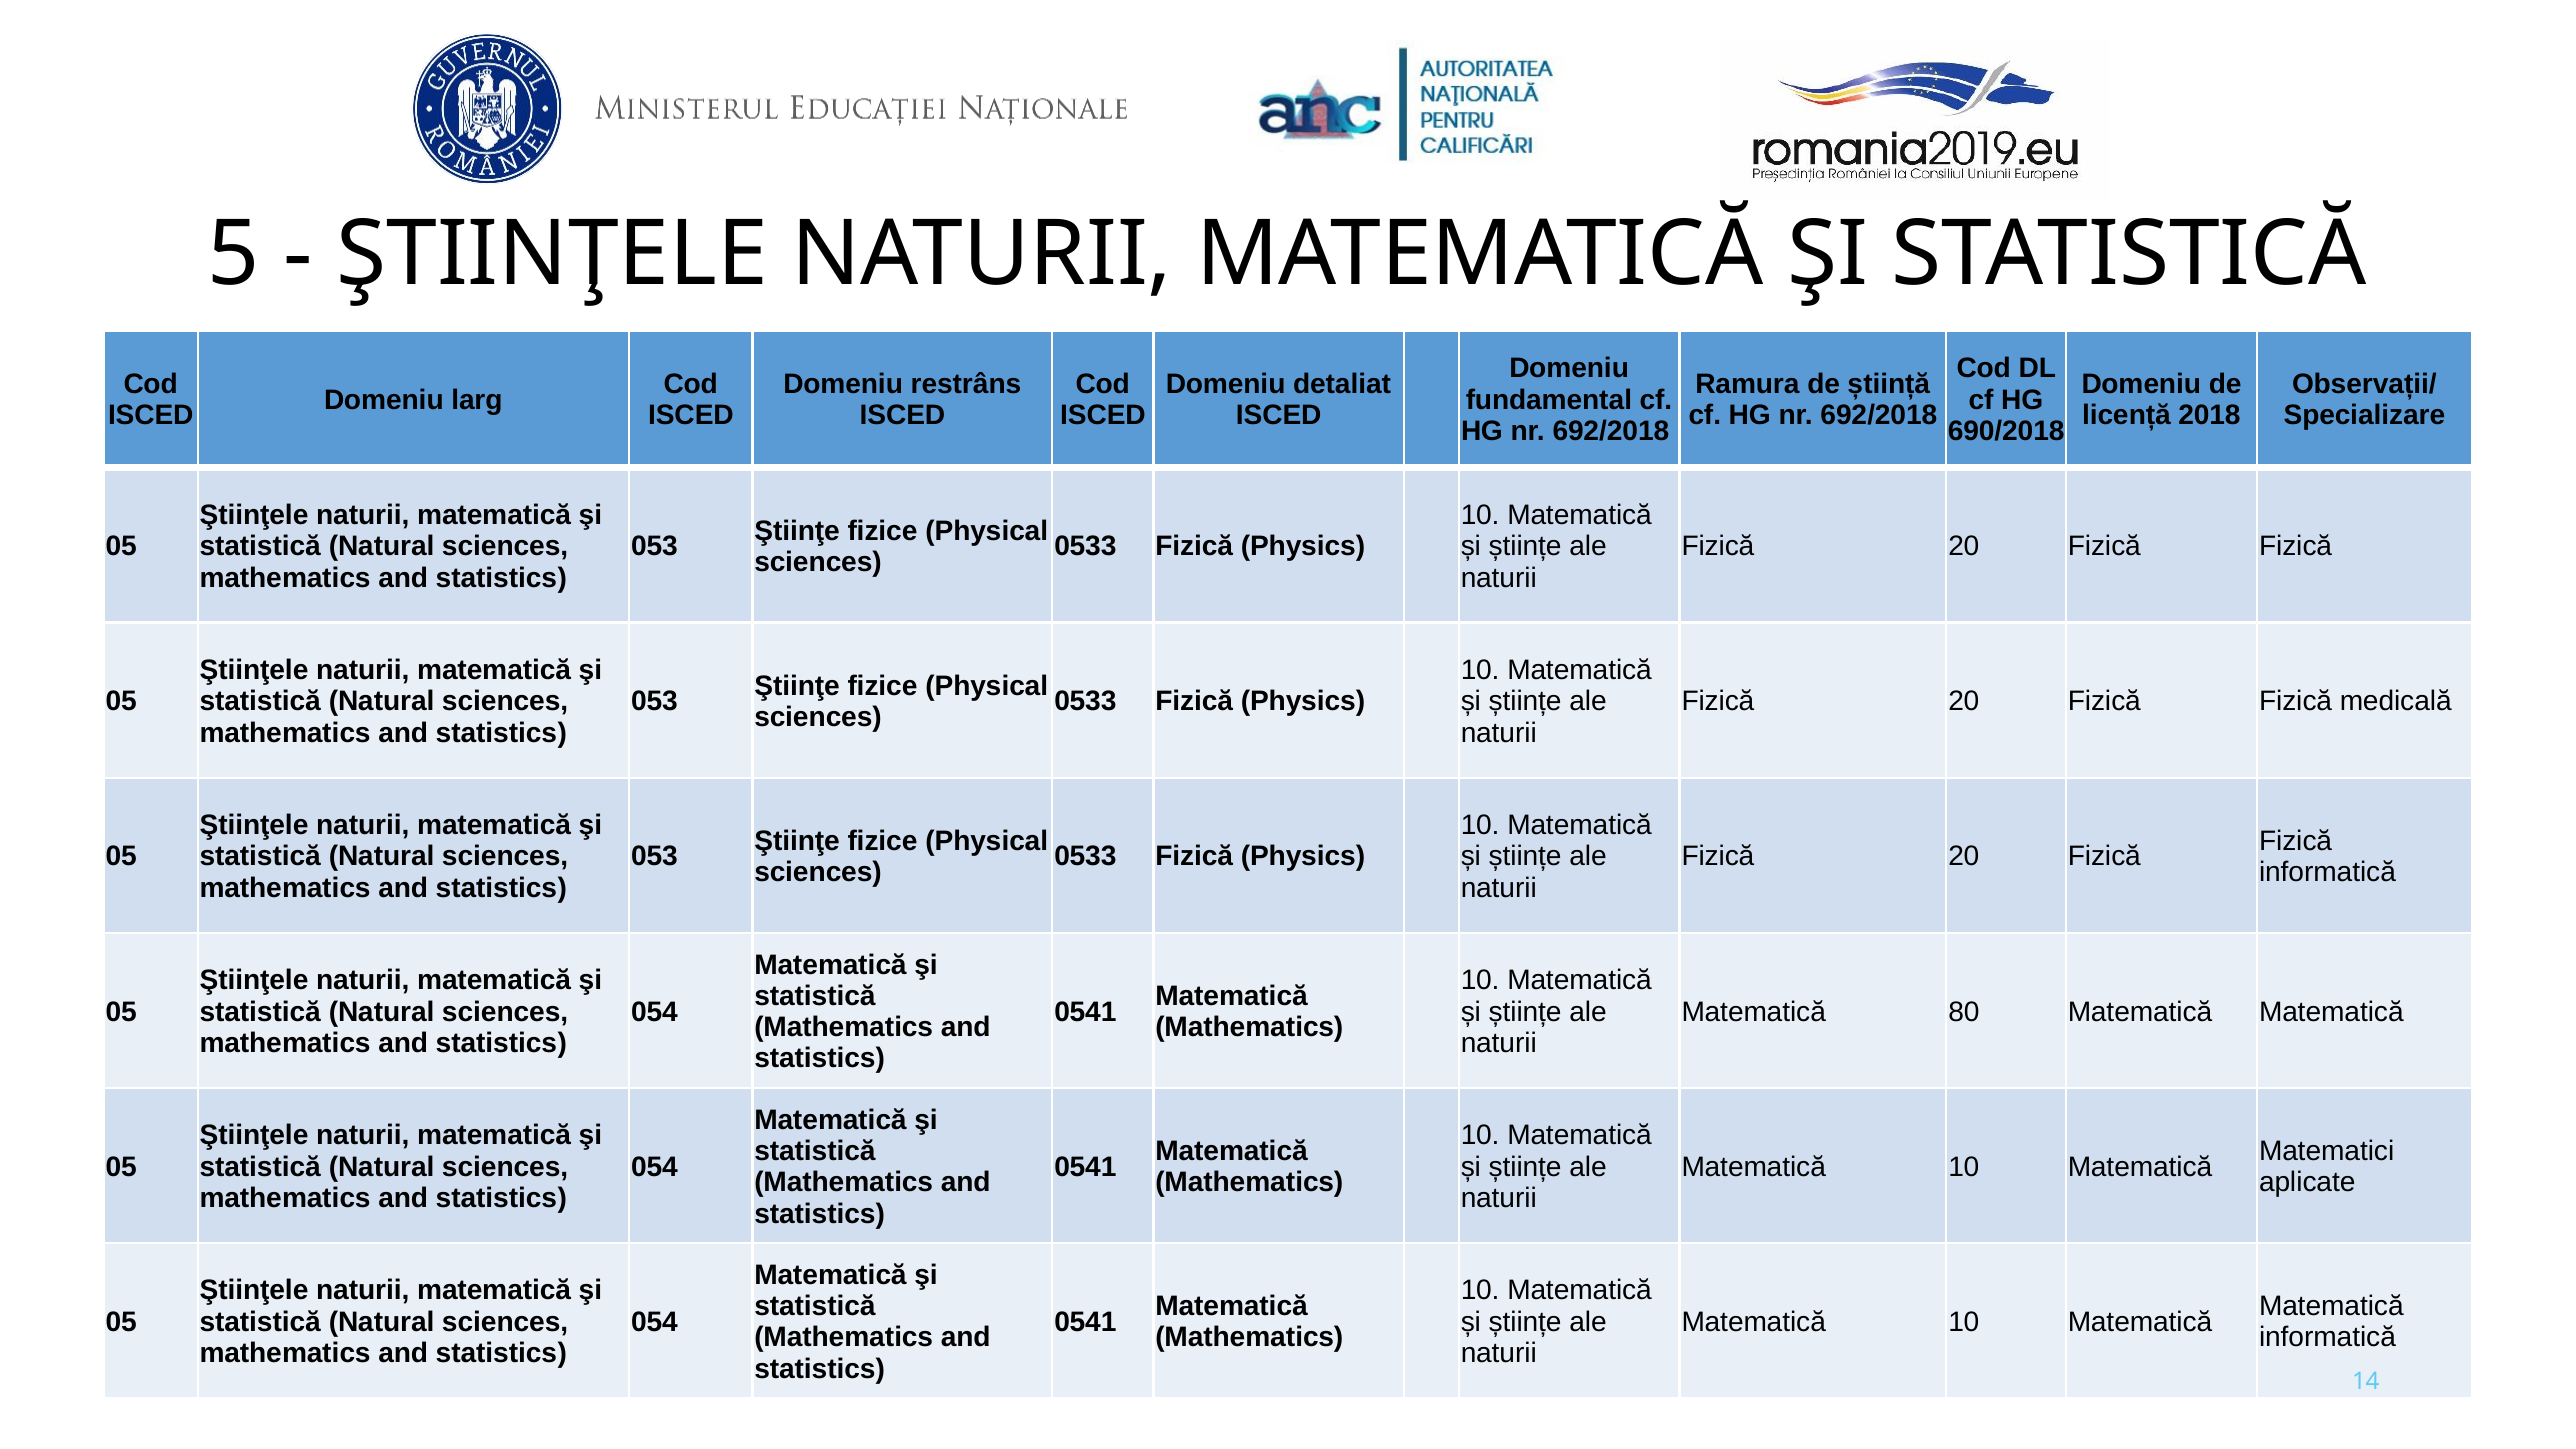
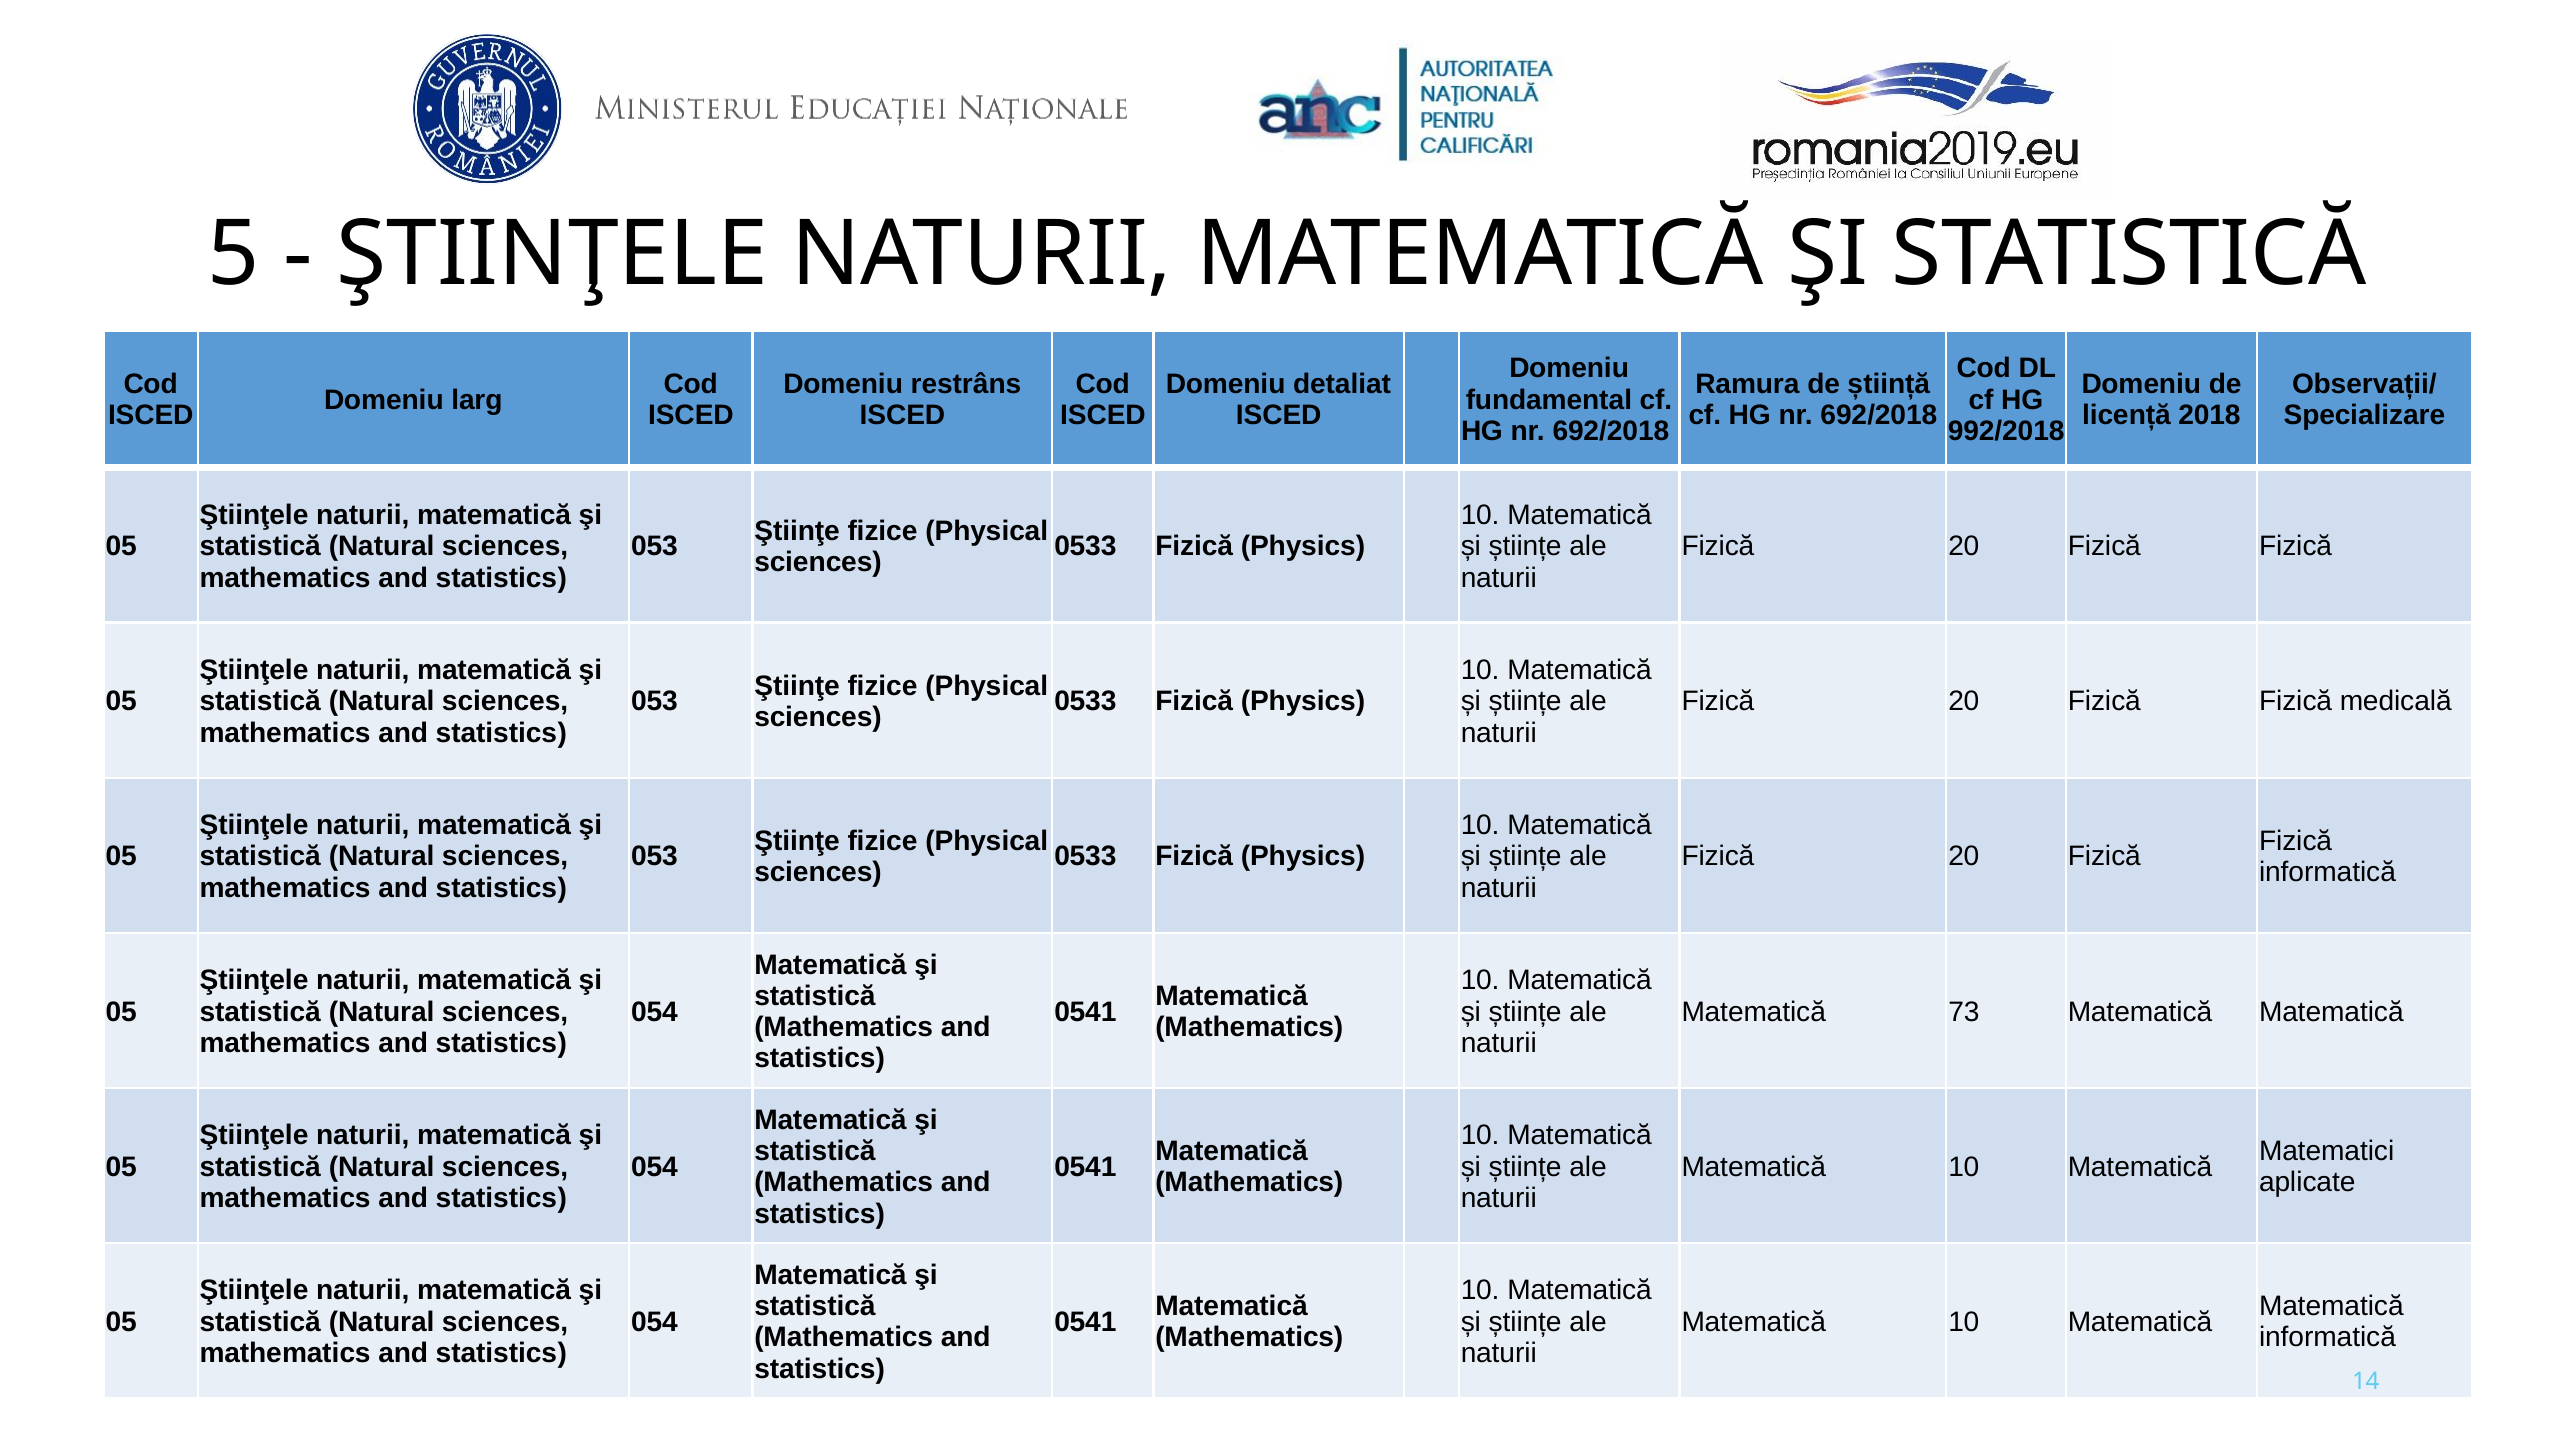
690/2018: 690/2018 -> 992/2018
80: 80 -> 73
